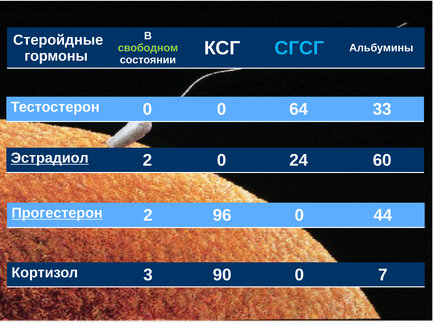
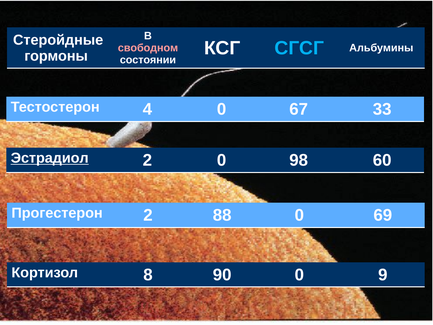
свободном colour: light green -> pink
Тестостерон 0: 0 -> 4
64: 64 -> 67
24: 24 -> 98
Прогестерон underline: present -> none
96: 96 -> 88
44: 44 -> 69
3: 3 -> 8
7: 7 -> 9
